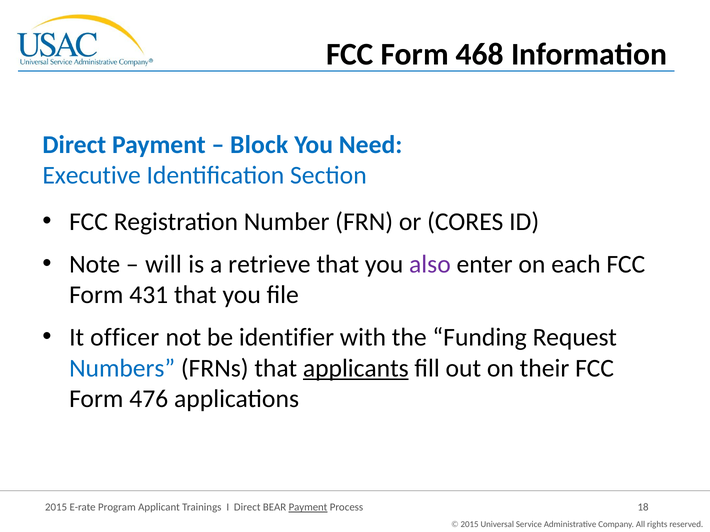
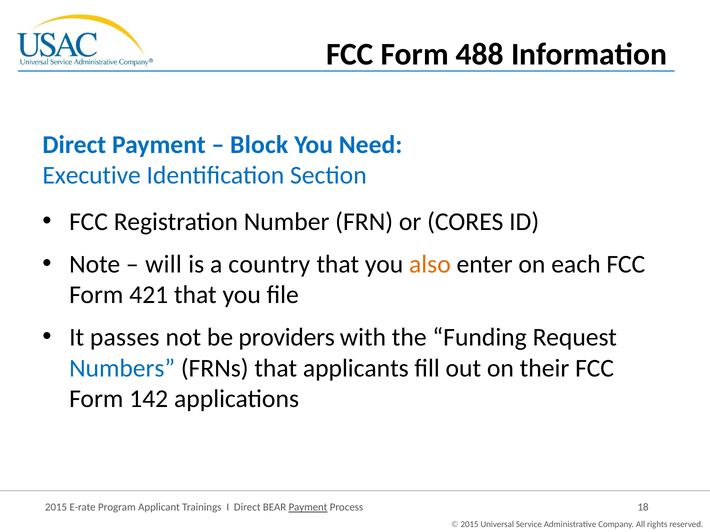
468: 468 -> 488
retrieve: retrieve -> country
also colour: purple -> orange
431: 431 -> 421
officer: officer -> passes
identifier: identifier -> providers
applicants underline: present -> none
476: 476 -> 142
